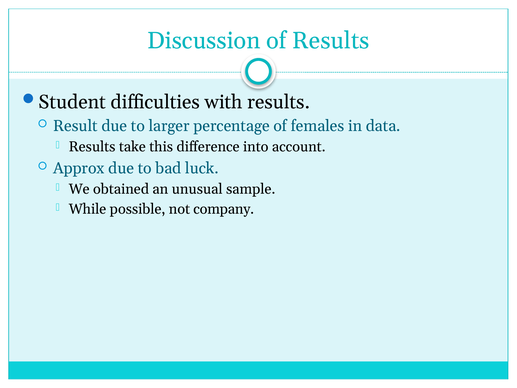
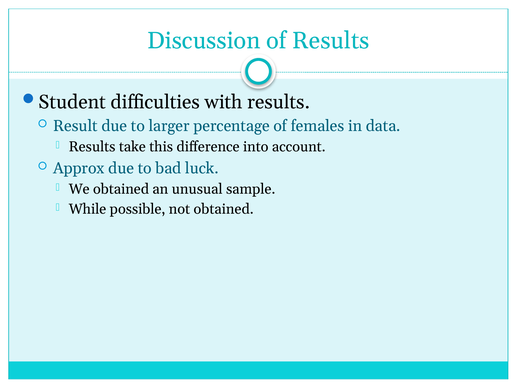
not company: company -> obtained
